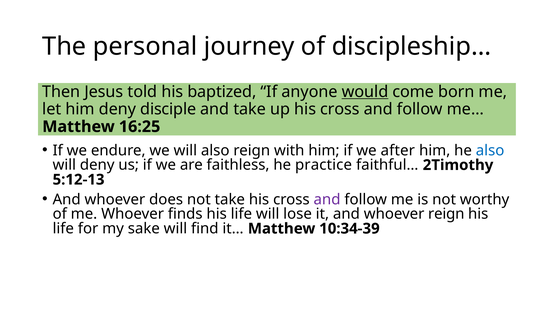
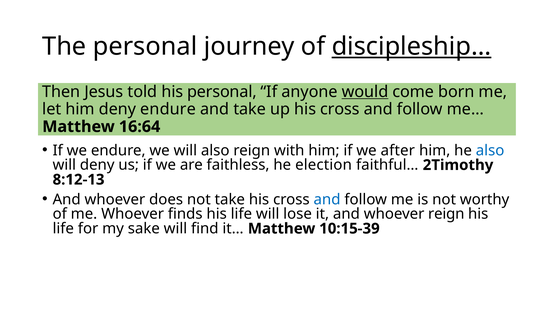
discipleship… underline: none -> present
his baptized: baptized -> personal
deny disciple: disciple -> endure
16:25: 16:25 -> 16:64
practice: practice -> election
5:12-13: 5:12-13 -> 8:12-13
and at (327, 199) colour: purple -> blue
10:34-39: 10:34-39 -> 10:15-39
